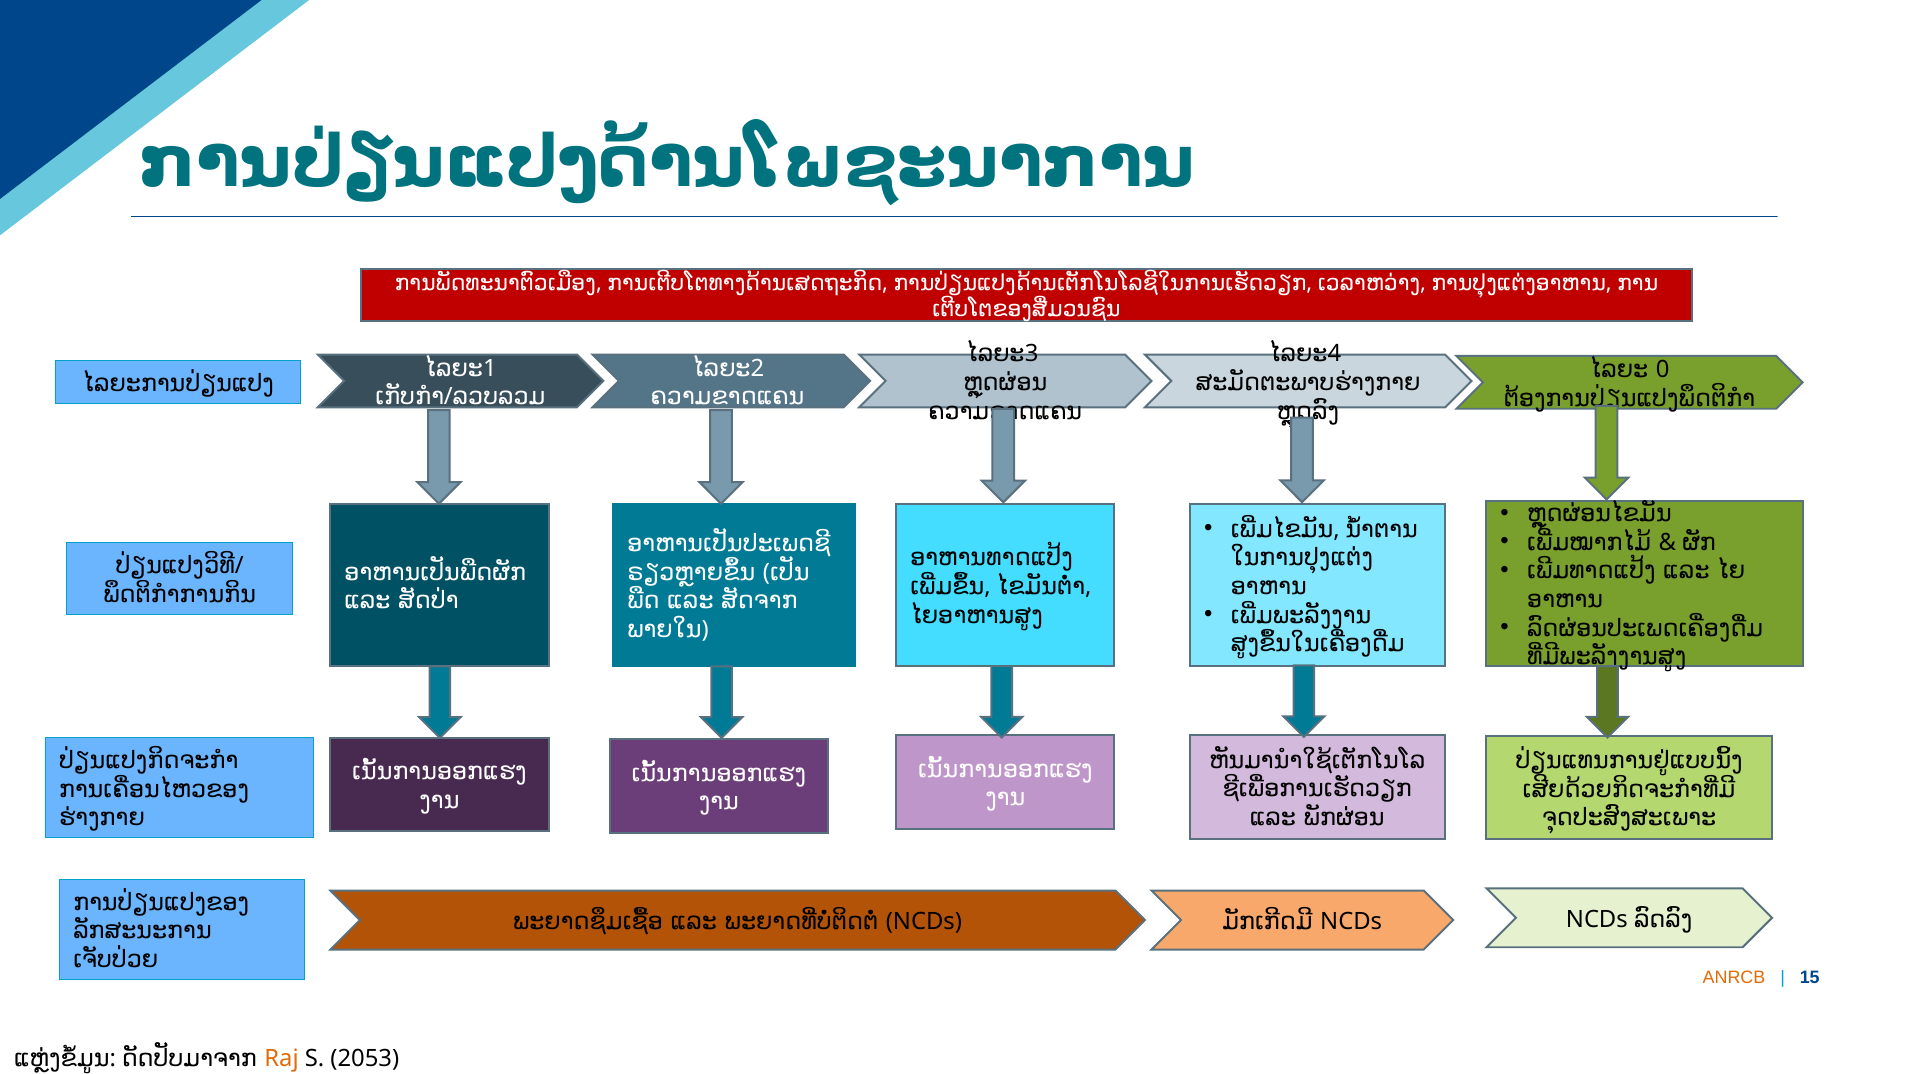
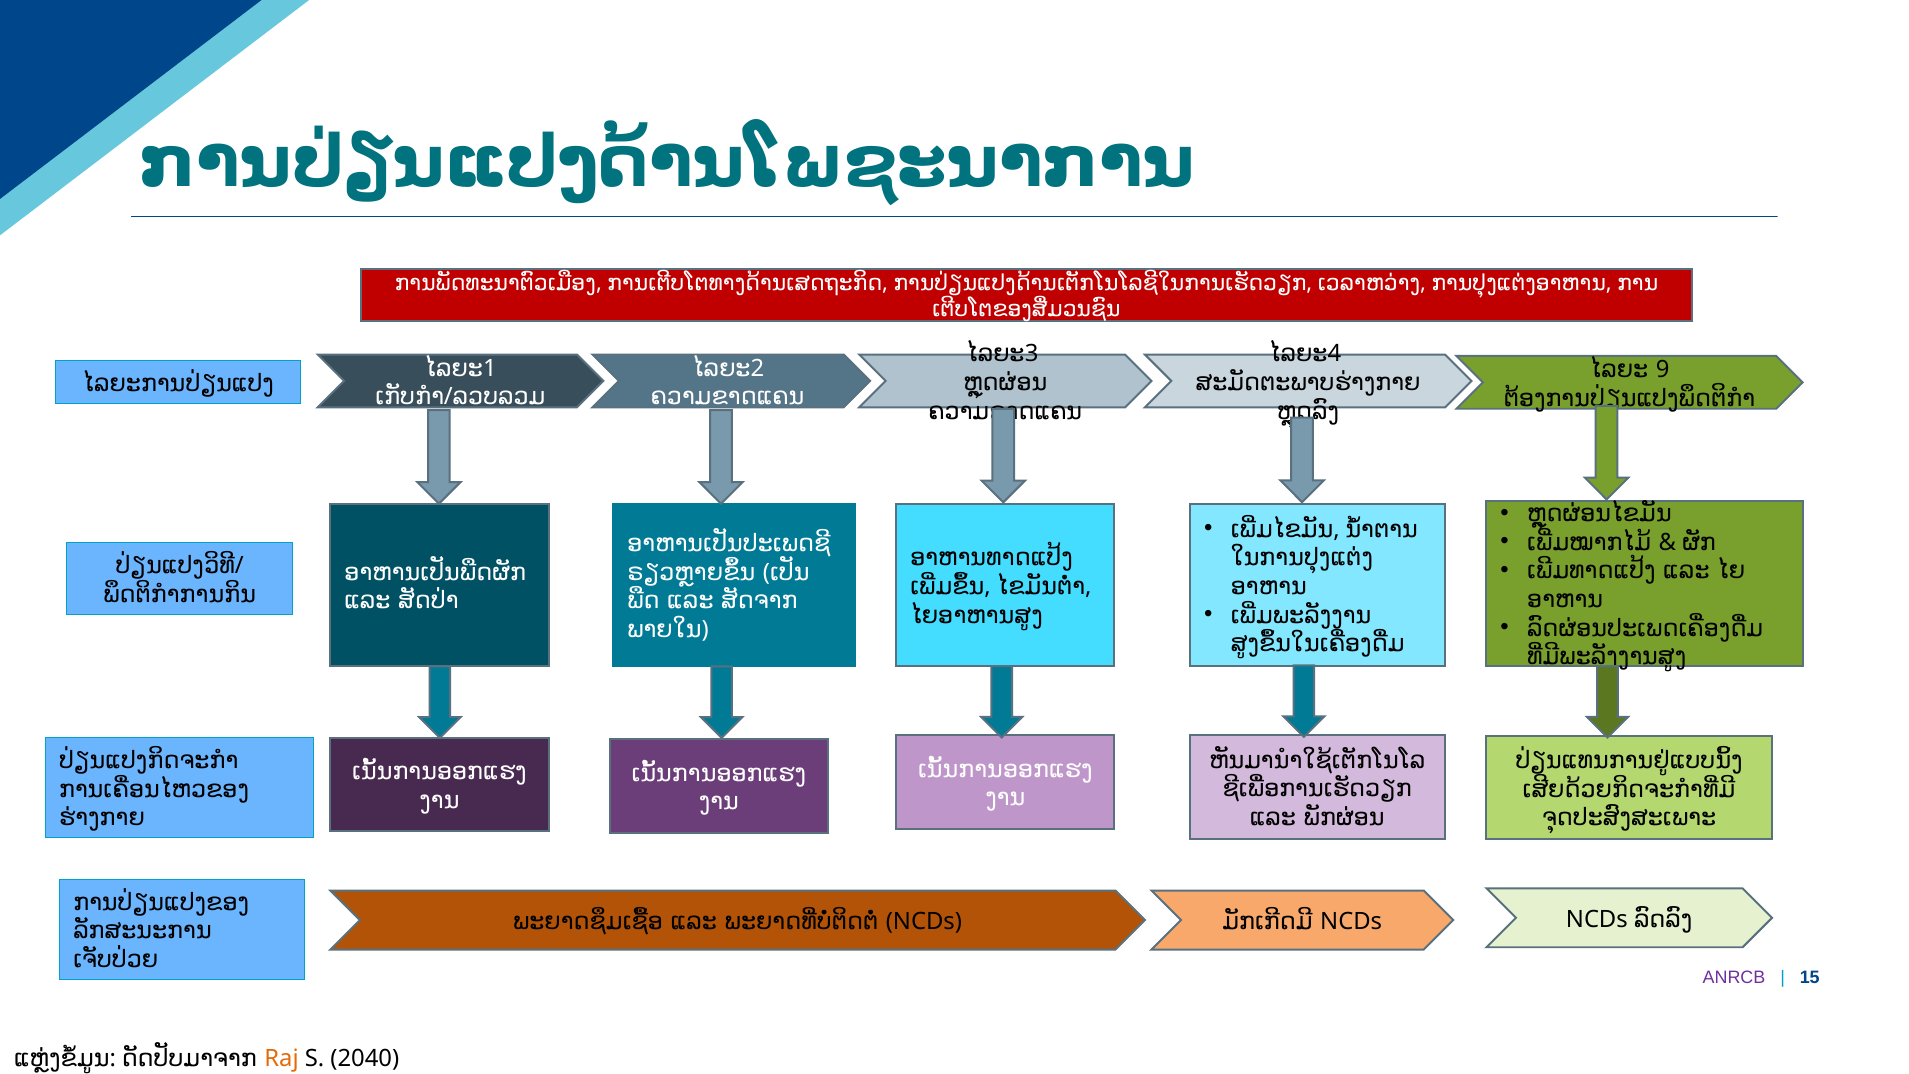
0: 0 -> 9
ANRCB colour: orange -> purple
2053: 2053 -> 2040
